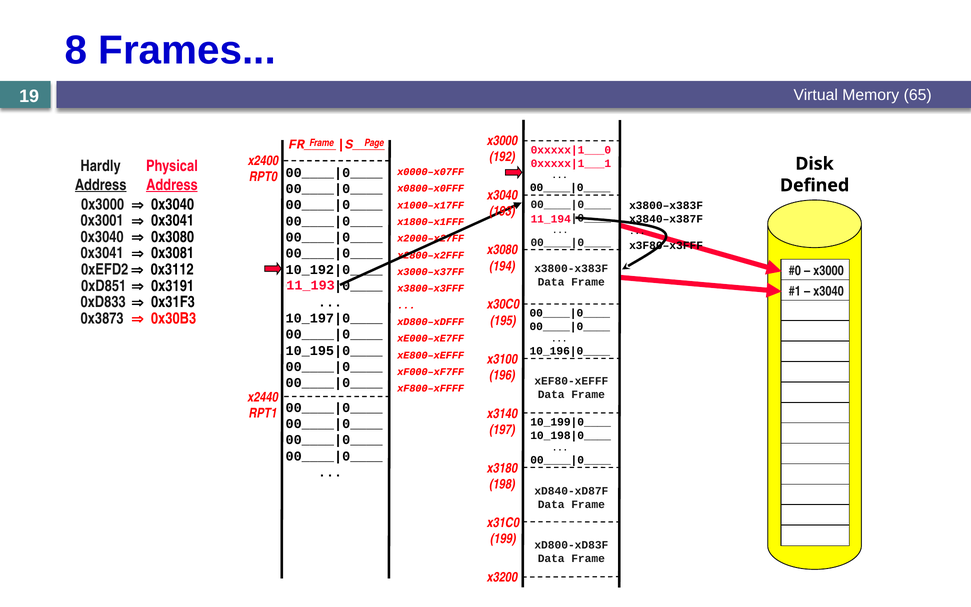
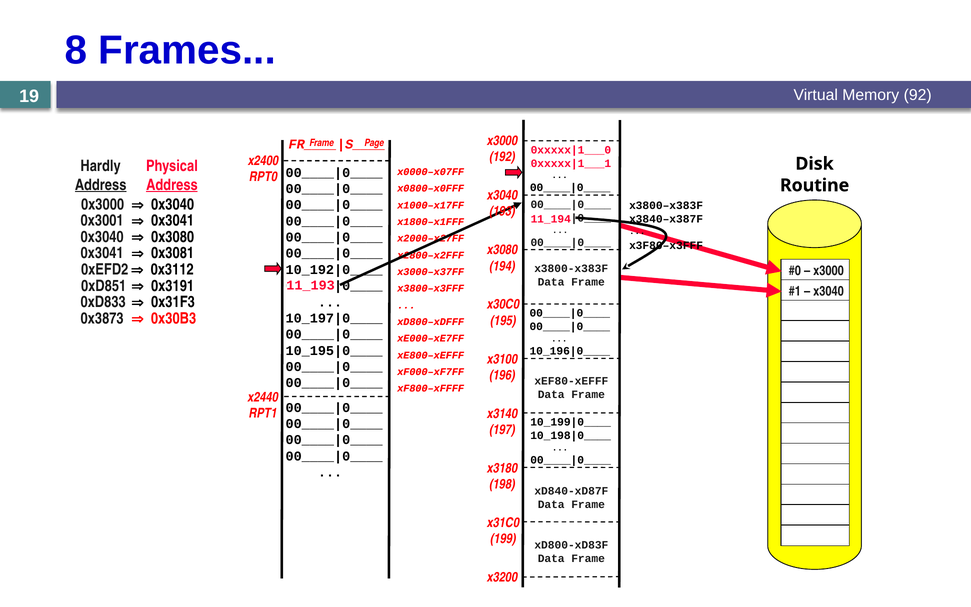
65: 65 -> 92
Defined: Defined -> Routine
